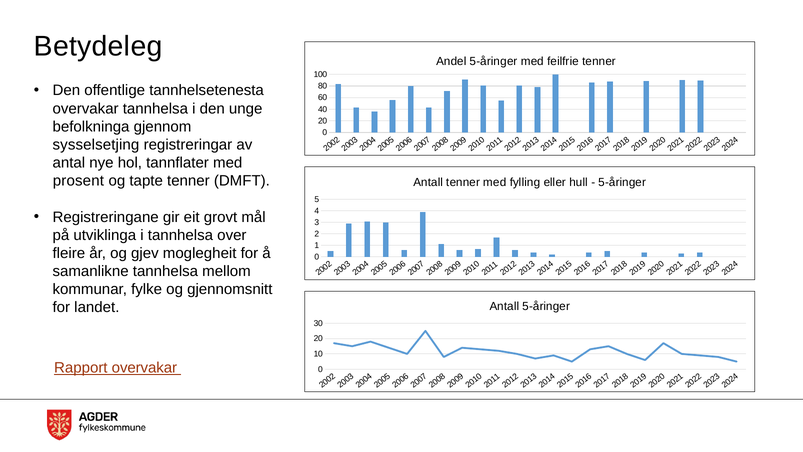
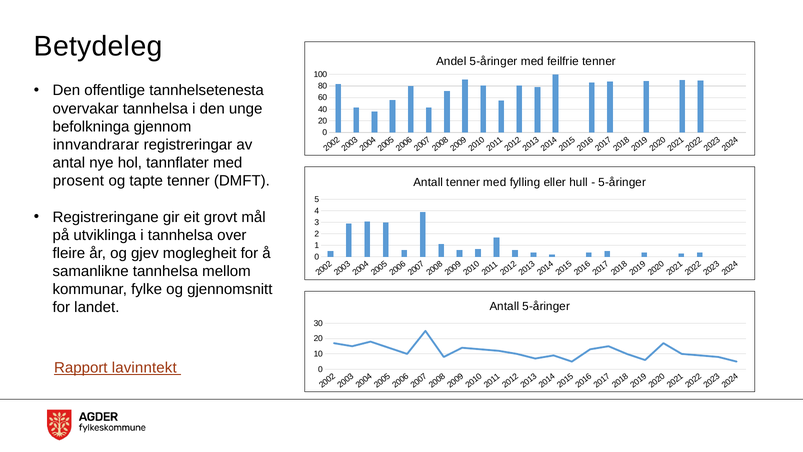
sysselsetjing: sysselsetjing -> innvandrarar
Rapport overvakar: overvakar -> lavinntekt
